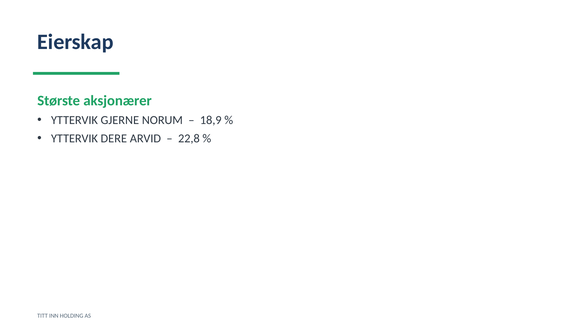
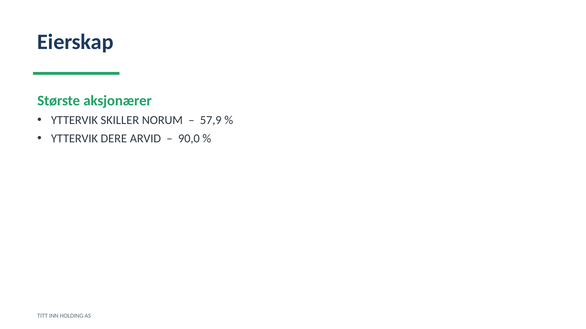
GJERNE: GJERNE -> SKILLER
18,9: 18,9 -> 57,9
22,8: 22,8 -> 90,0
